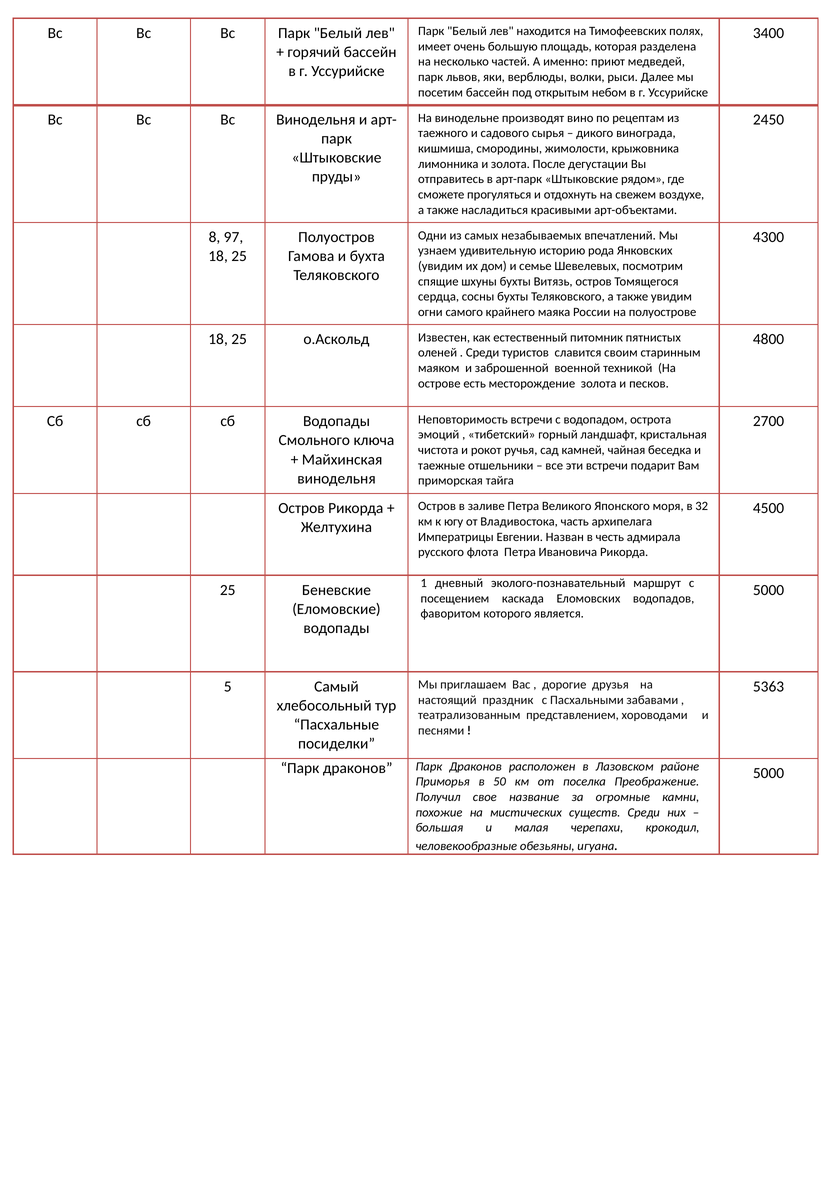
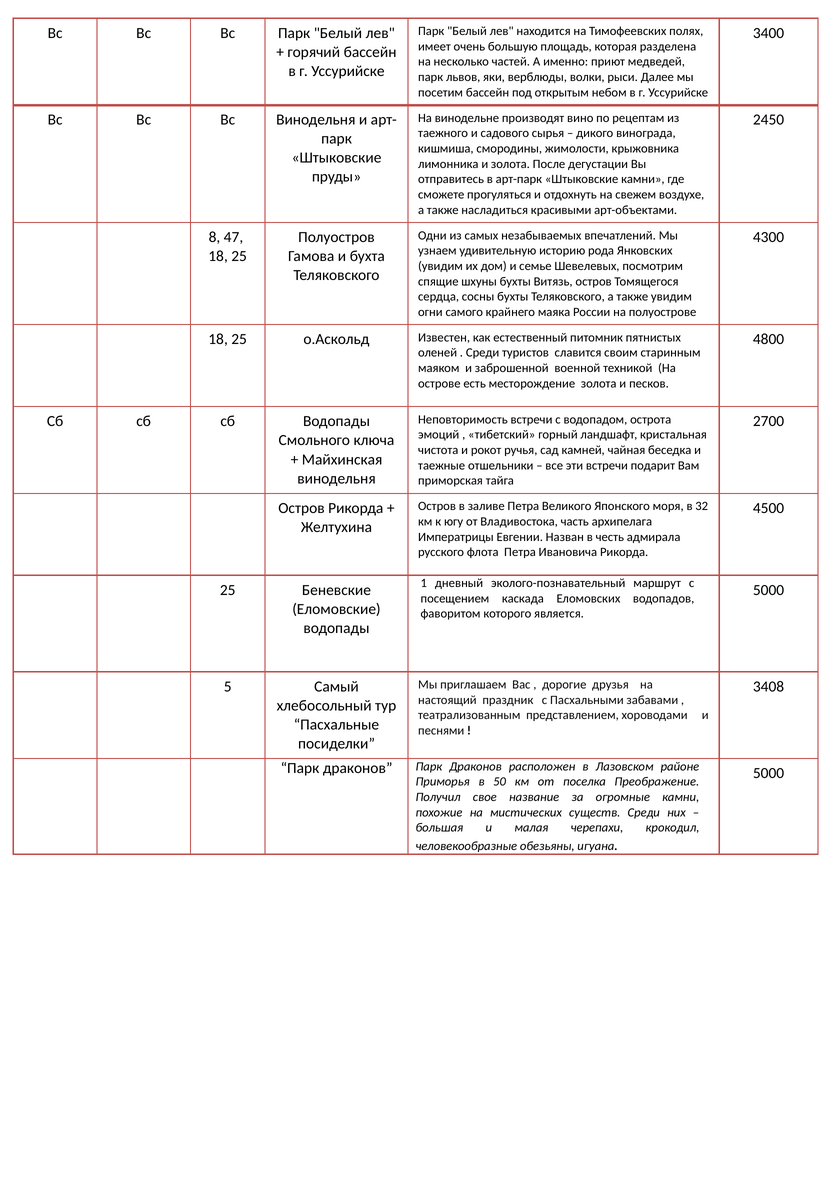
Штыковские рядом: рядом -> камни
97: 97 -> 47
5363: 5363 -> 3408
